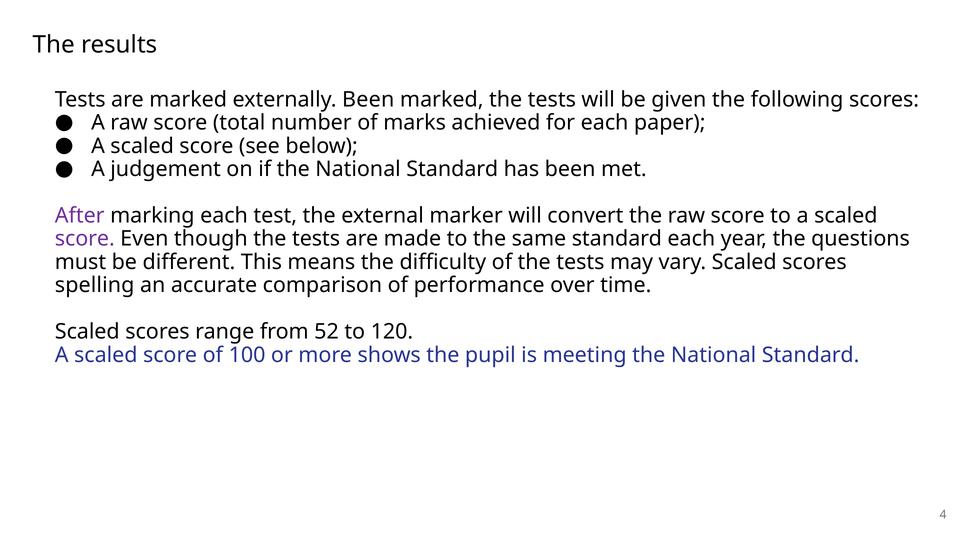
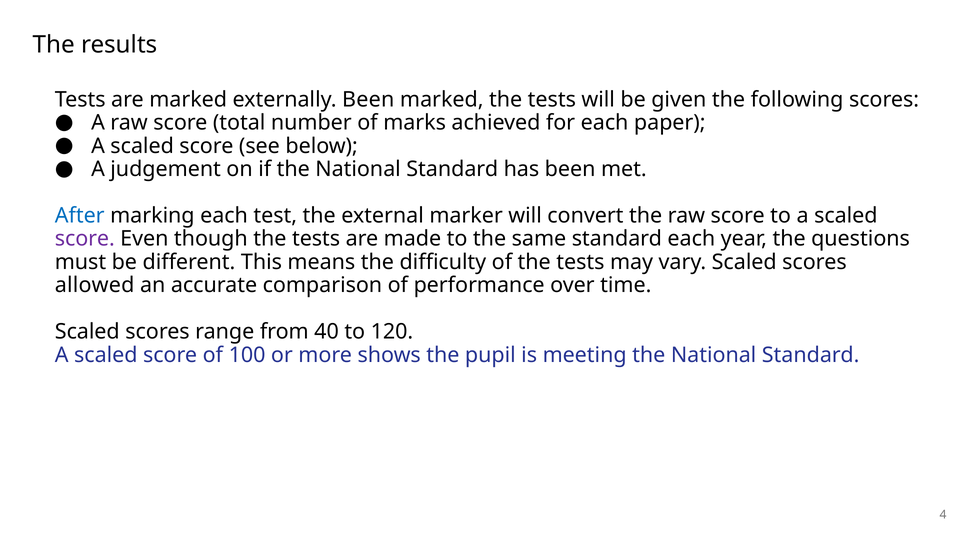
After colour: purple -> blue
spelling: spelling -> allowed
52: 52 -> 40
